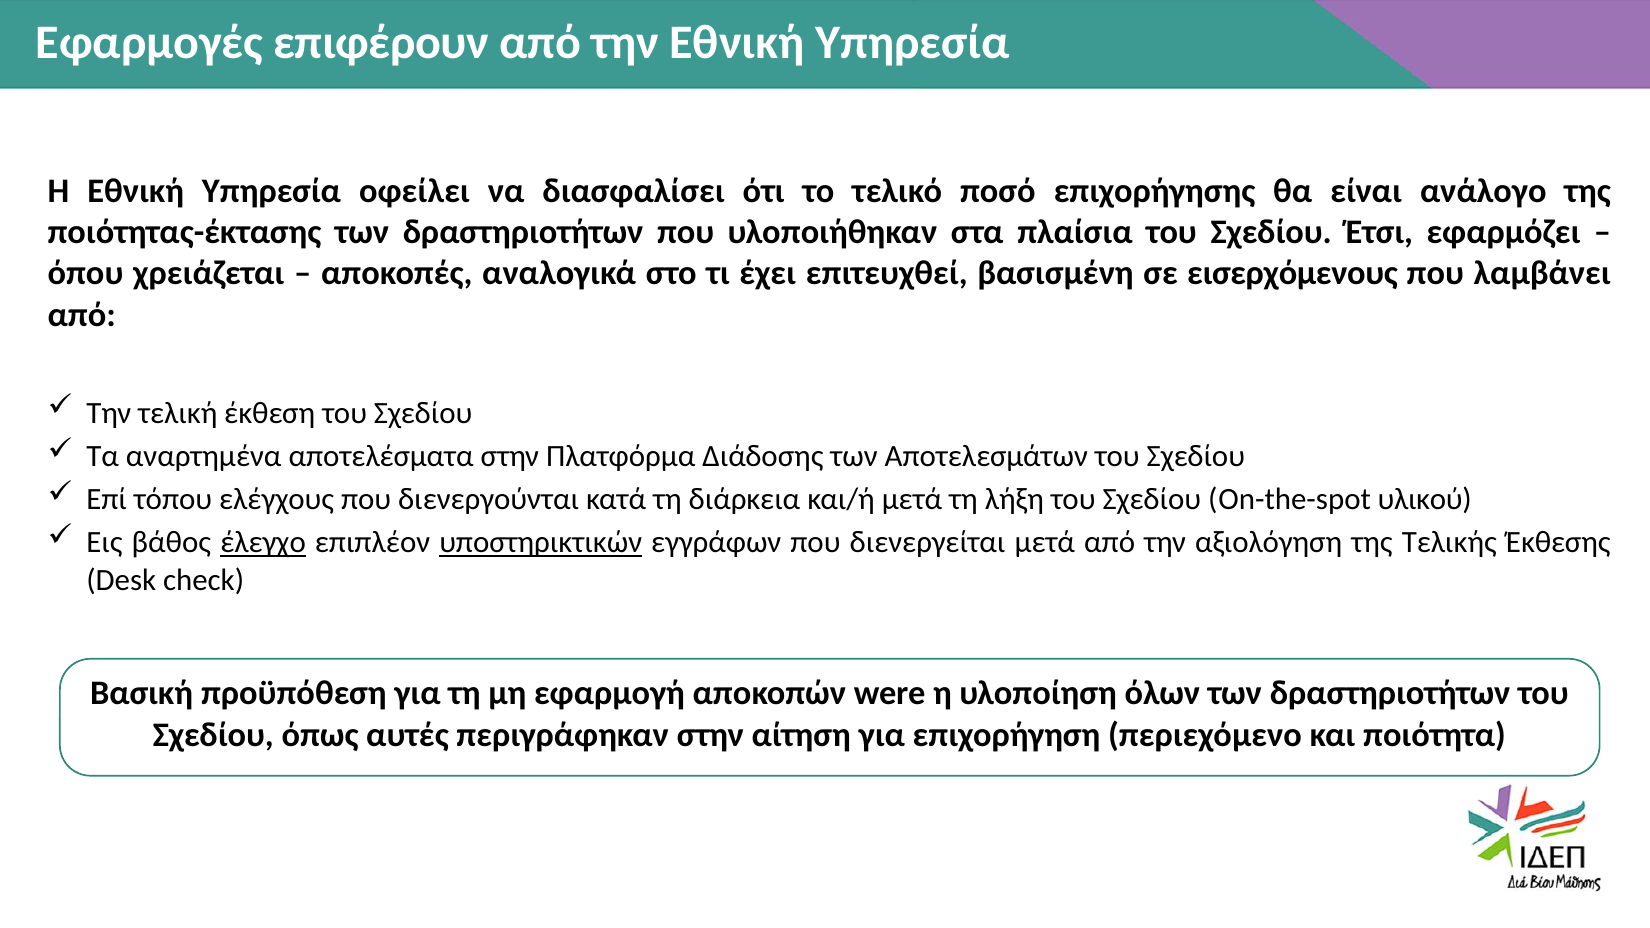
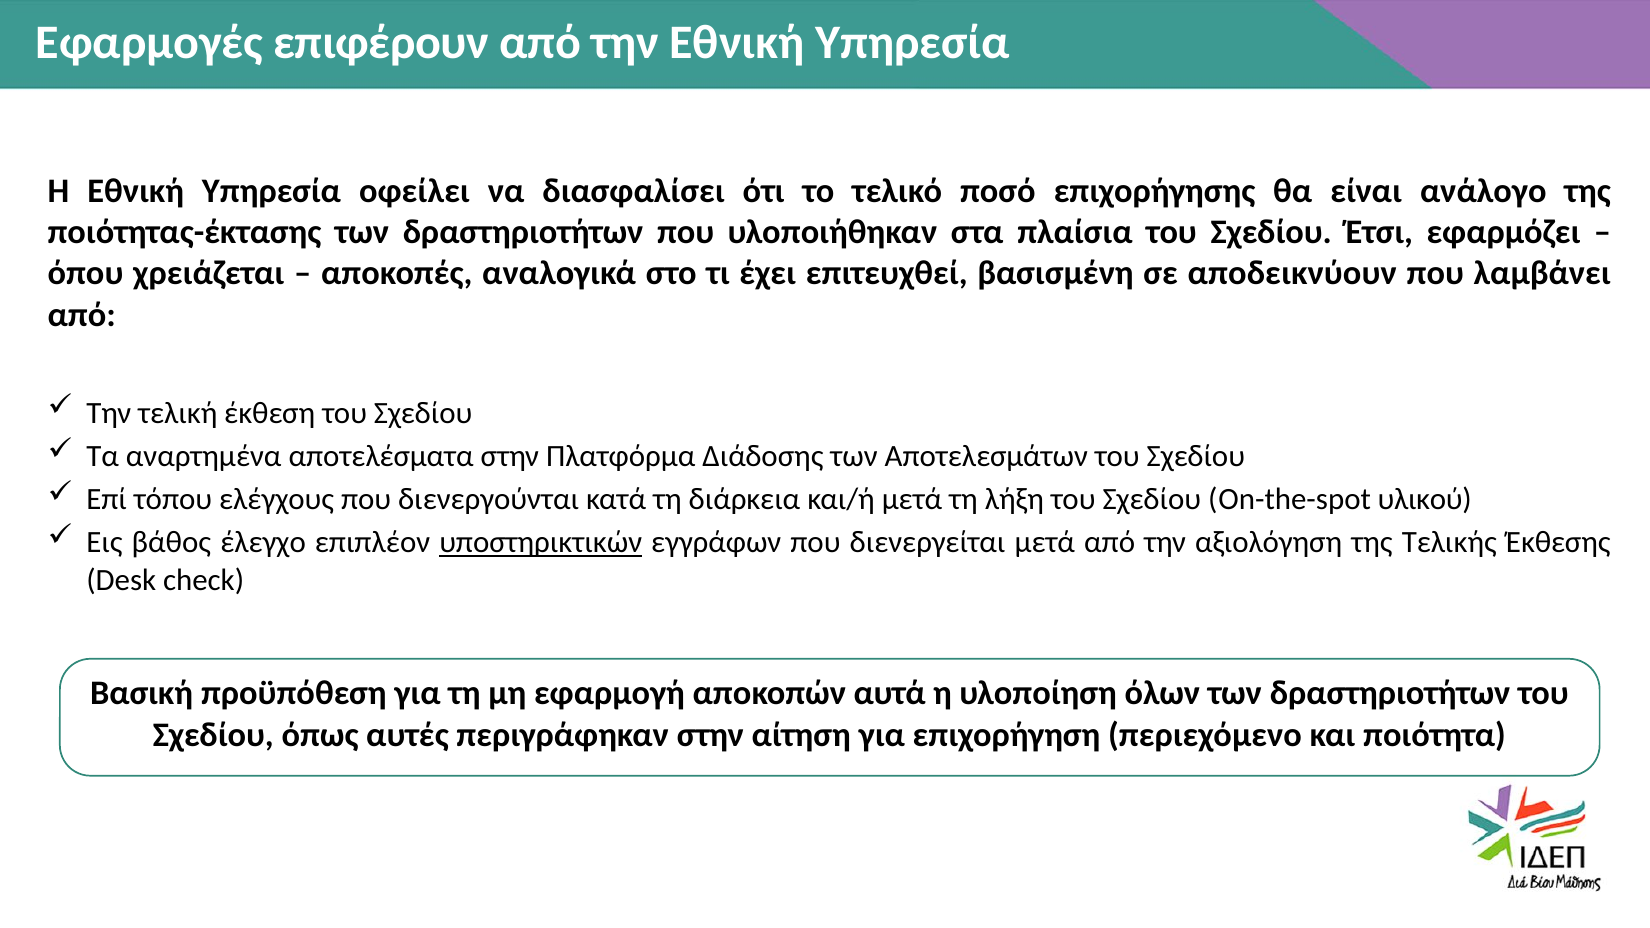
εισερχόμενους: εισερχόμενους -> αποδεικνύουν
έλεγχο underline: present -> none
were: were -> αυτά
